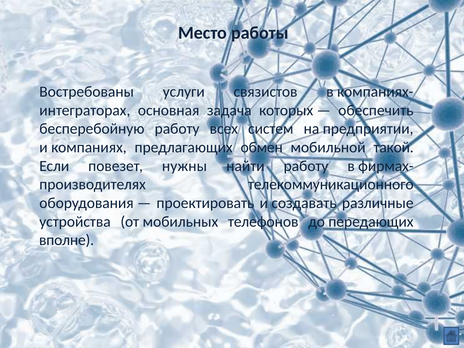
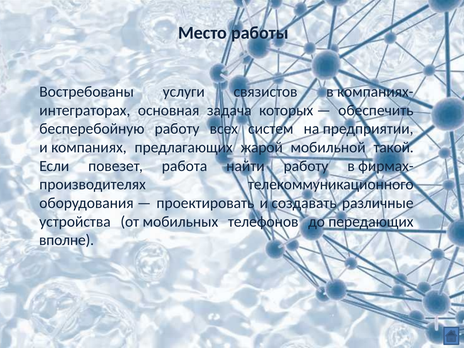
обмен: обмен -> жарой
нужны: нужны -> работа
